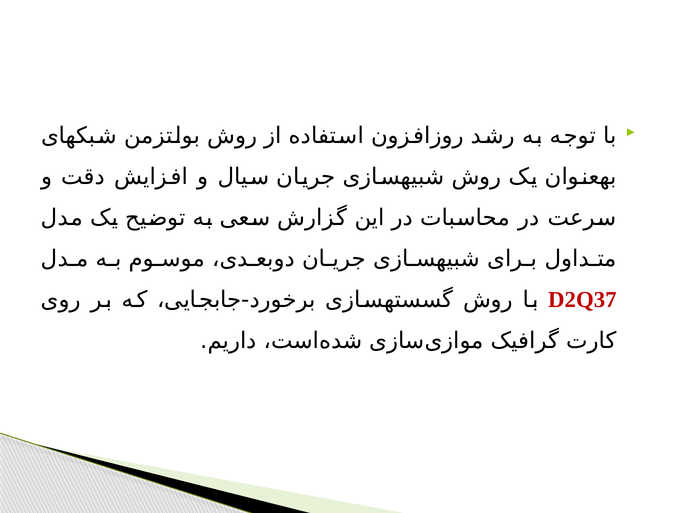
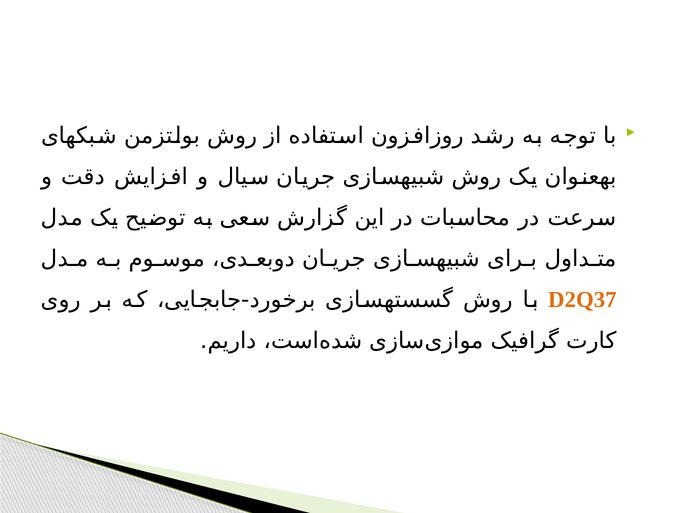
D2Q37 colour: red -> orange
